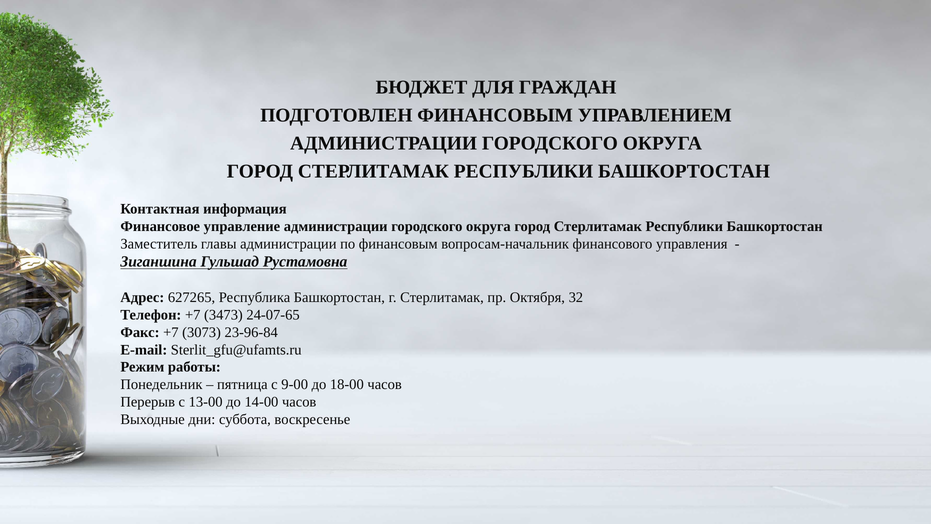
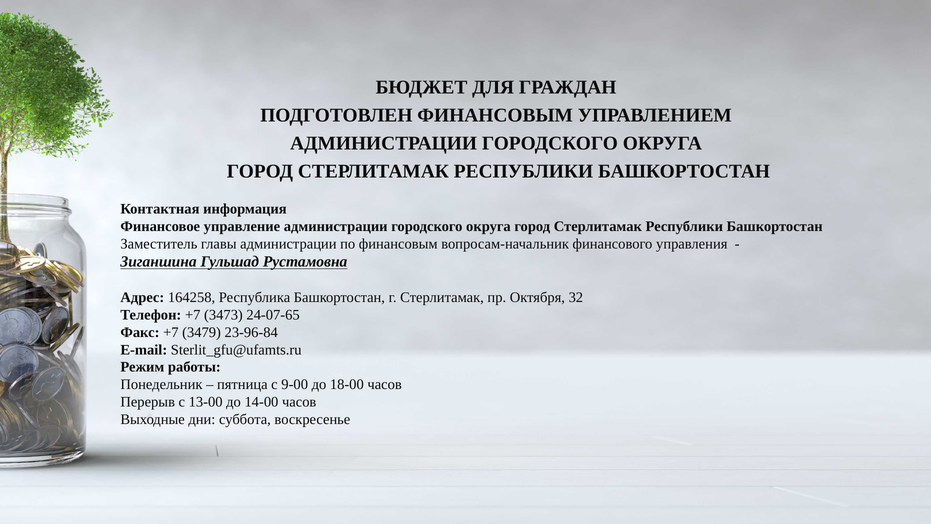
627265: 627265 -> 164258
3073: 3073 -> 3479
